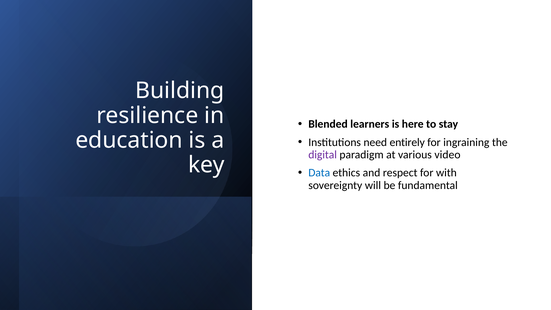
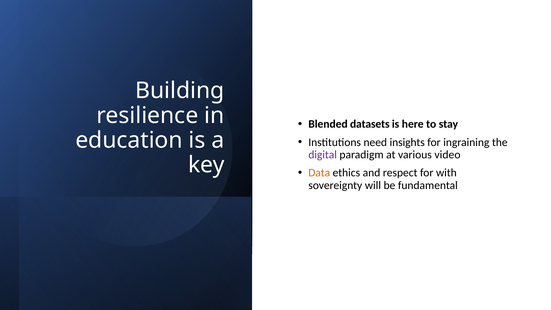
learners: learners -> datasets
entirely: entirely -> insights
Data colour: blue -> orange
